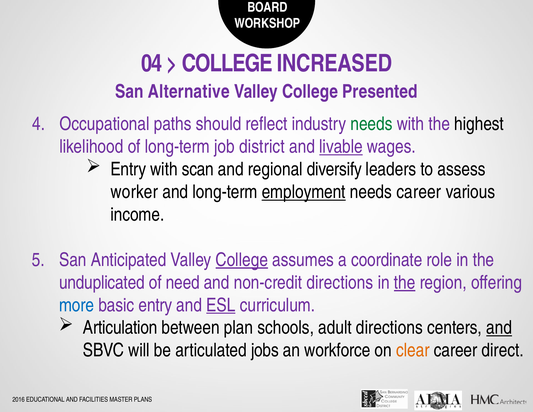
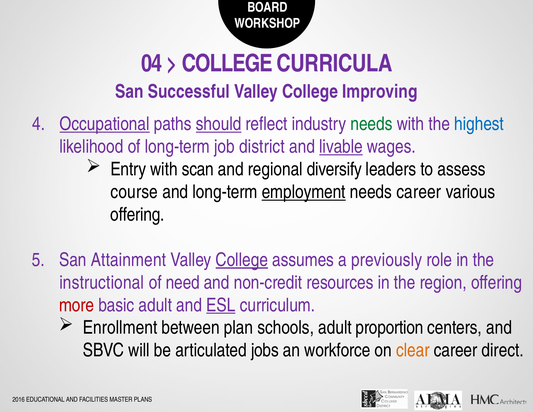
INCREASED: INCREASED -> CURRICULA
Alternative: Alternative -> Successful
Presented: Presented -> Improving
Occupational underline: none -> present
should underline: none -> present
highest colour: black -> blue
worker: worker -> course
income at (137, 215): income -> offering
Anticipated: Anticipated -> Attainment
coordinate: coordinate -> previously
unduplicated: unduplicated -> instructional
non-credit directions: directions -> resources
the at (405, 282) underline: present -> none
more colour: blue -> red
basic entry: entry -> adult
Articulation: Articulation -> Enrollment
adult directions: directions -> proportion
and at (499, 328) underline: present -> none
